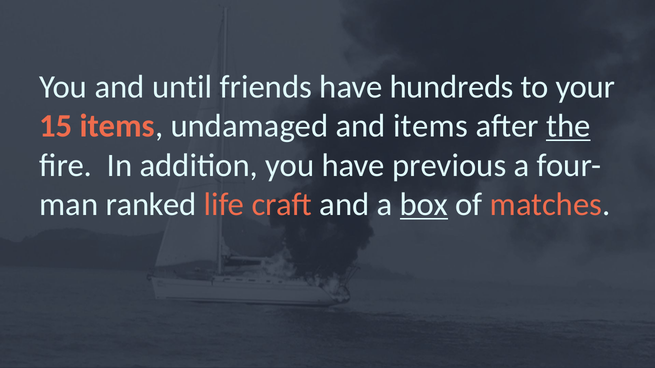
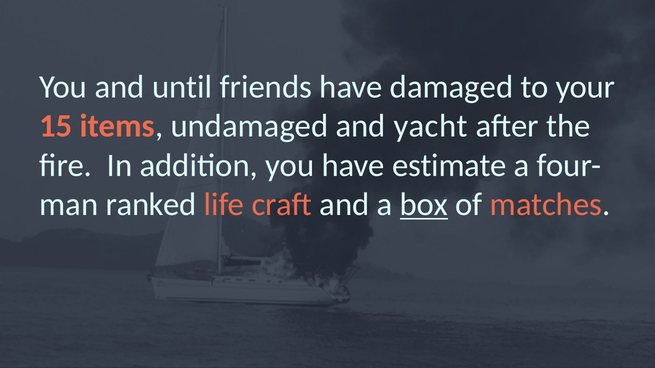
hundreds: hundreds -> damaged
and items: items -> yacht
the underline: present -> none
previous: previous -> estimate
